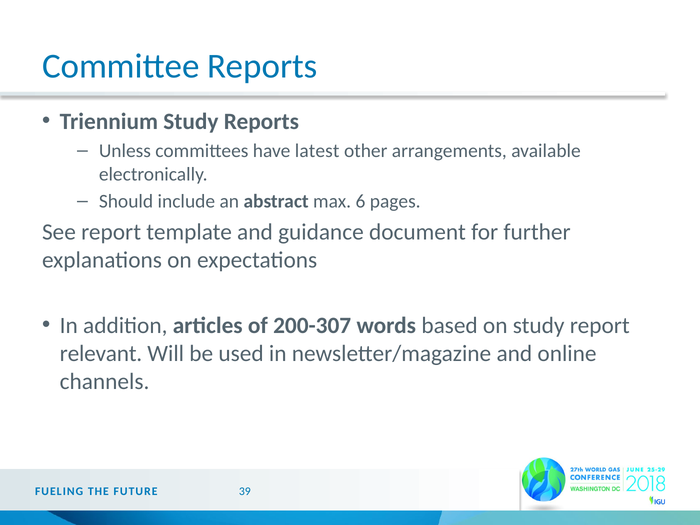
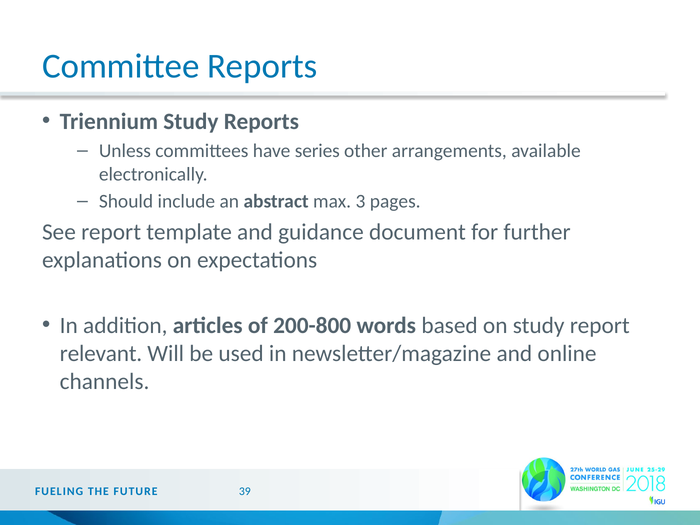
latest: latest -> series
6: 6 -> 3
200-307: 200-307 -> 200-800
